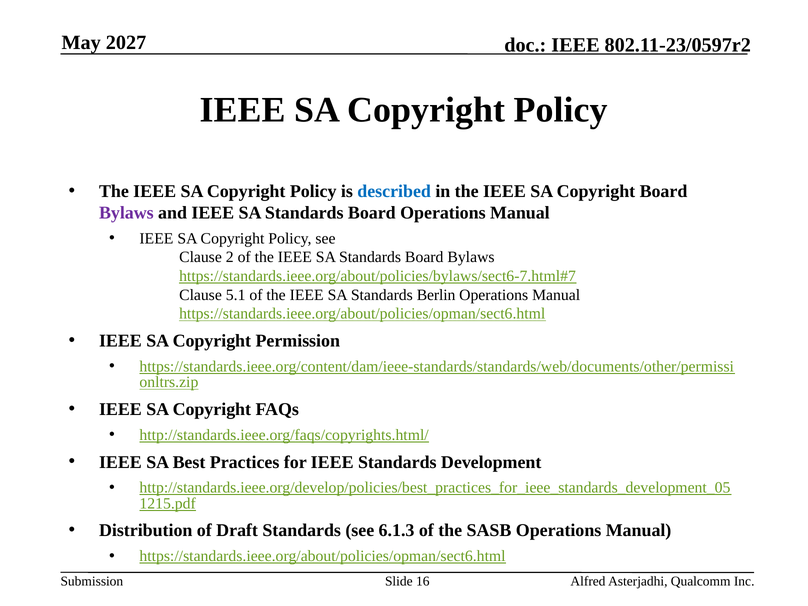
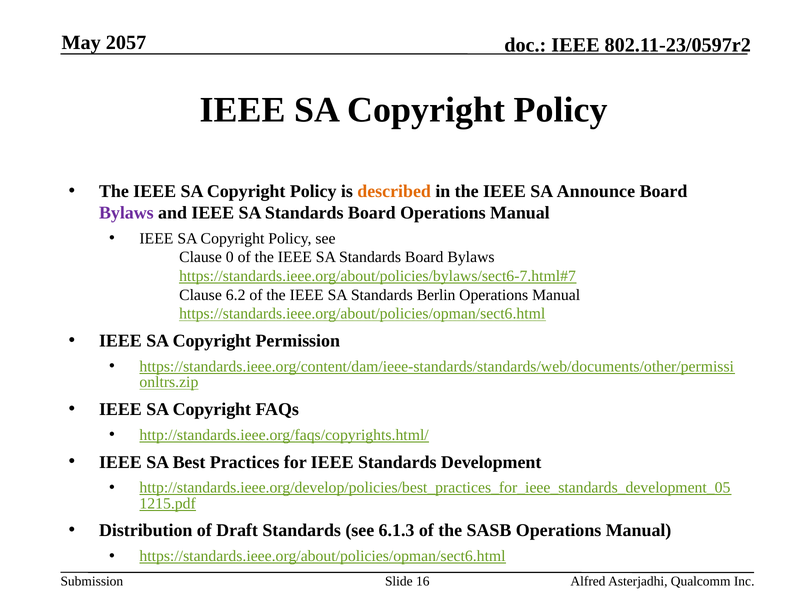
2027: 2027 -> 2057
described colour: blue -> orange
Copyright at (596, 191): Copyright -> Announce
2: 2 -> 0
5.1: 5.1 -> 6.2
